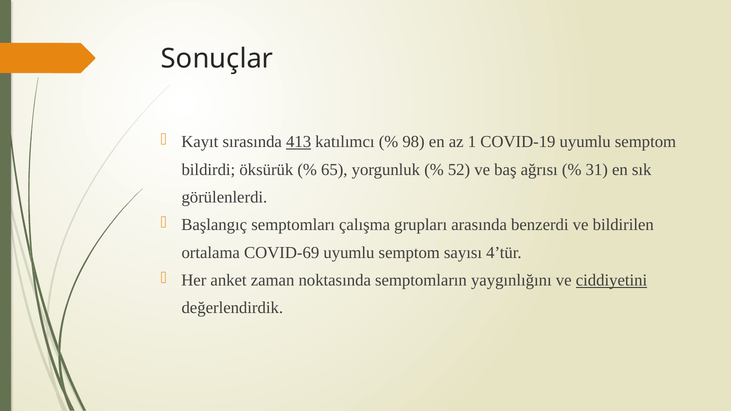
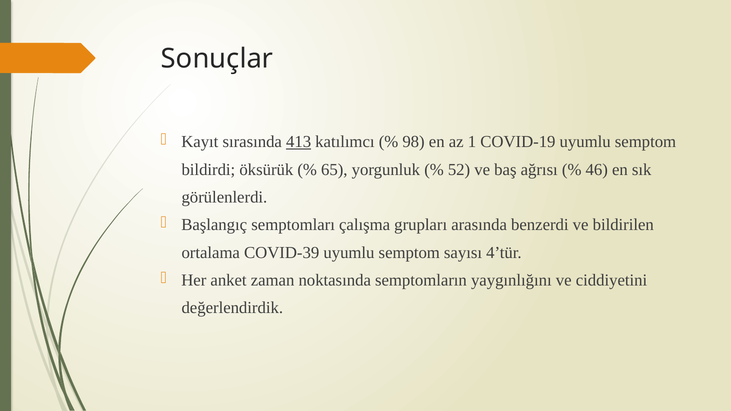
31: 31 -> 46
COVID-69: COVID-69 -> COVID-39
ciddiyetini underline: present -> none
